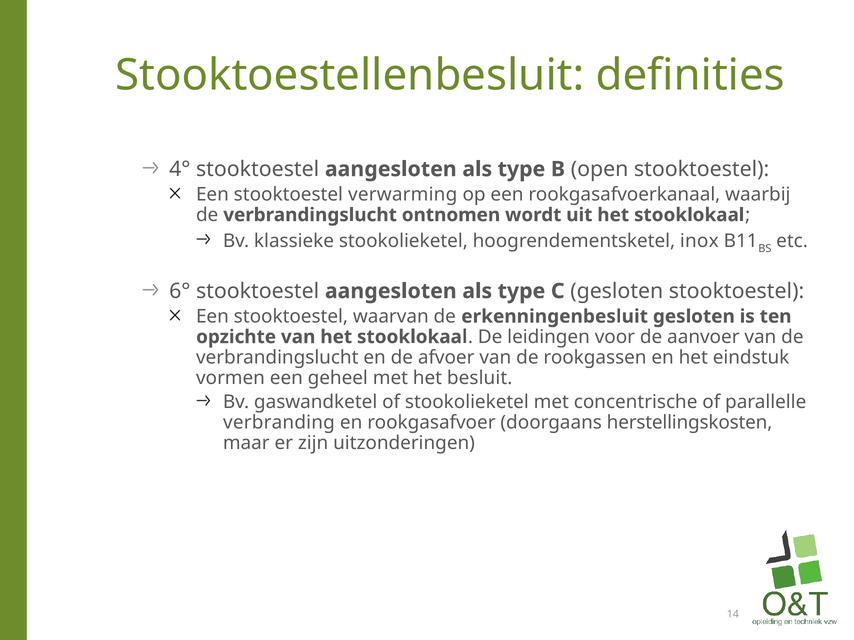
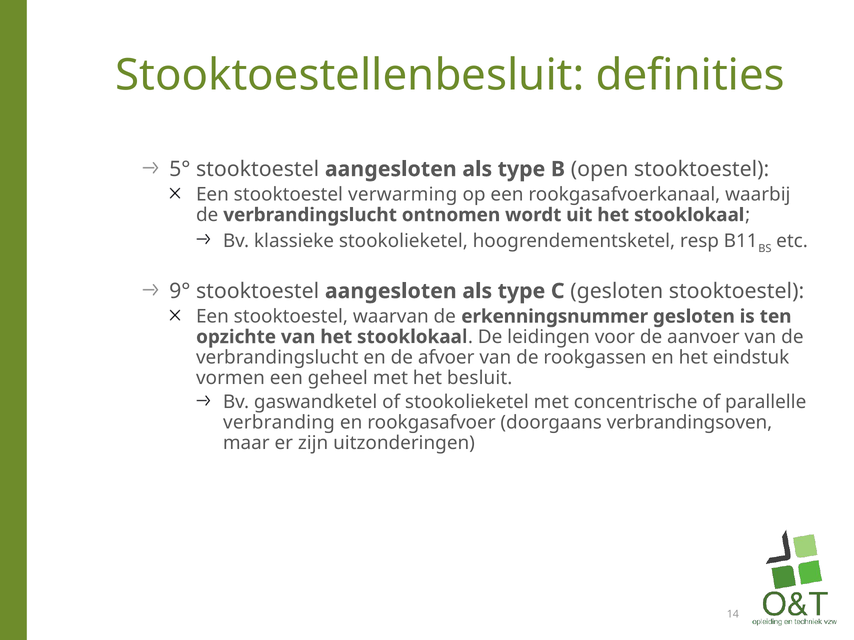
4°: 4° -> 5°
inox: inox -> resp
6°: 6° -> 9°
erkenningenbesluit: erkenningenbesluit -> erkenningsnummer
herstellingskosten: herstellingskosten -> verbrandingsoven
